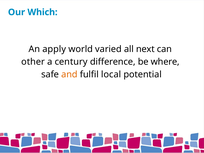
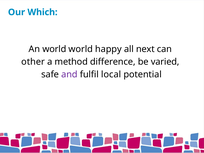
An apply: apply -> world
varied: varied -> happy
century: century -> method
where: where -> varied
and colour: orange -> purple
